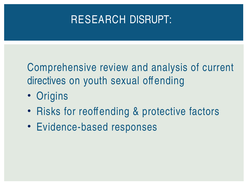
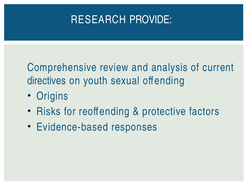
DISRUPT: DISRUPT -> PROVIDE
